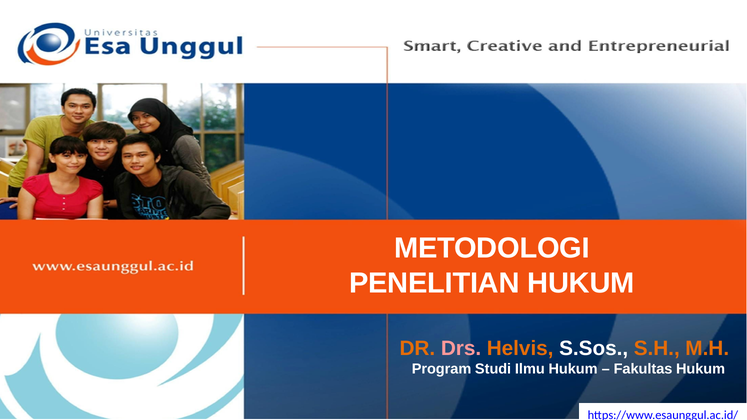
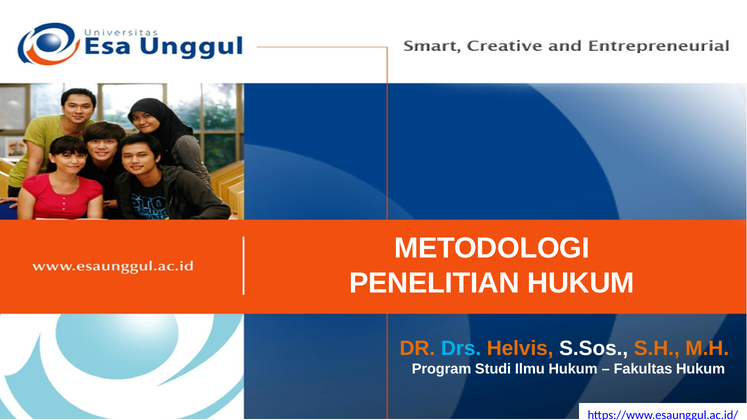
Drs colour: pink -> light blue
